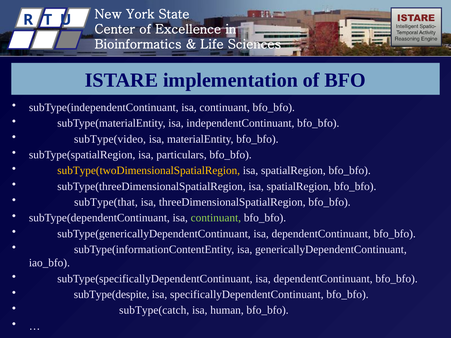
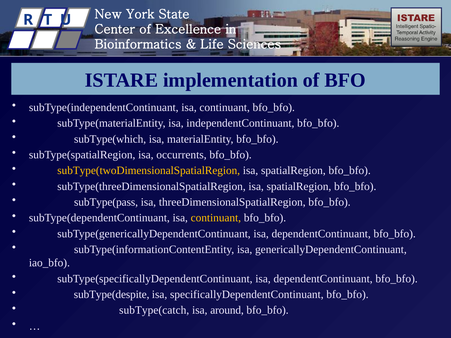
subType(video: subType(video -> subType(which
particulars: particulars -> occurrents
subType(that: subType(that -> subType(pass
continuant at (216, 218) colour: light green -> yellow
human: human -> around
